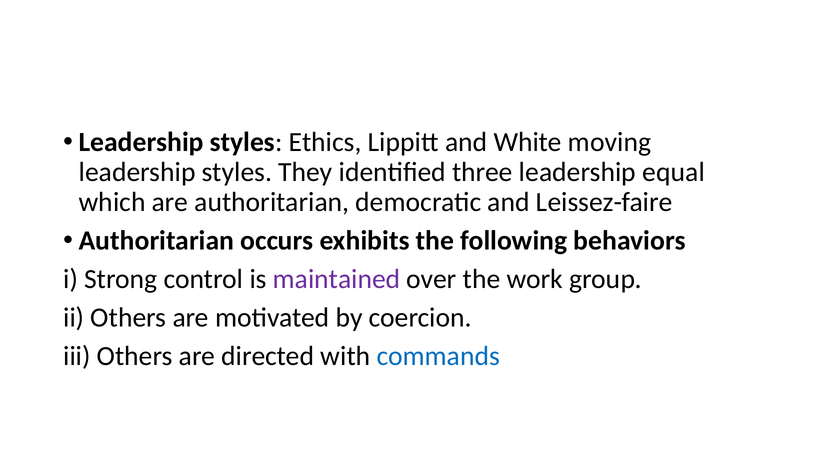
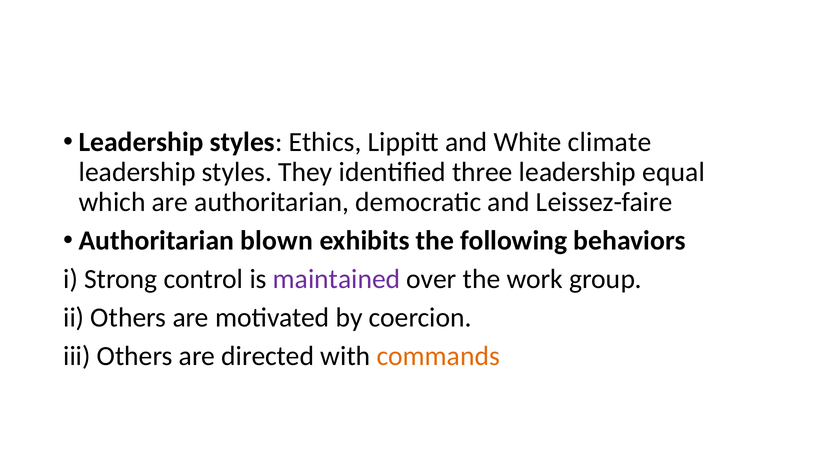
moving: moving -> climate
occurs: occurs -> blown
commands colour: blue -> orange
